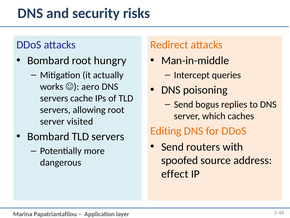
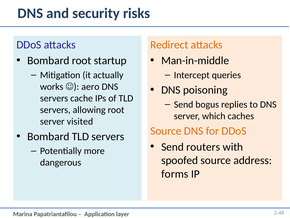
hungry: hungry -> startup
Editing at (166, 131): Editing -> Source
effect: effect -> forms
